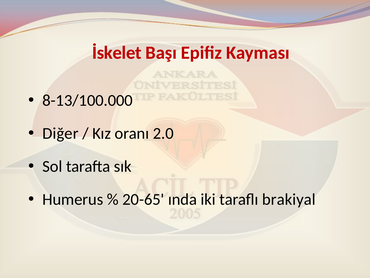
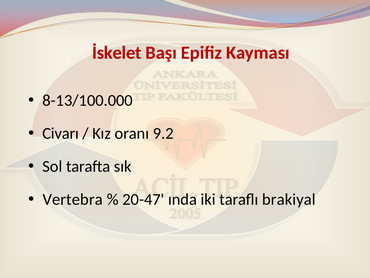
Diğer: Diğer -> Civarı
2.0: 2.0 -> 9.2
Humerus: Humerus -> Vertebra
20-65: 20-65 -> 20-47
